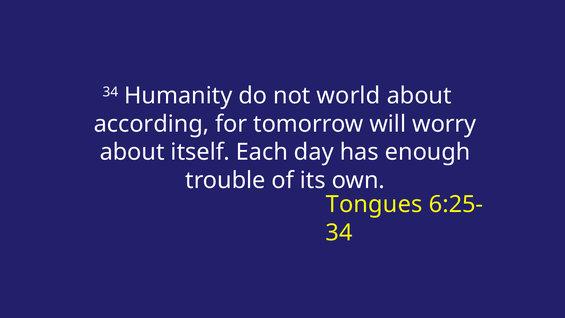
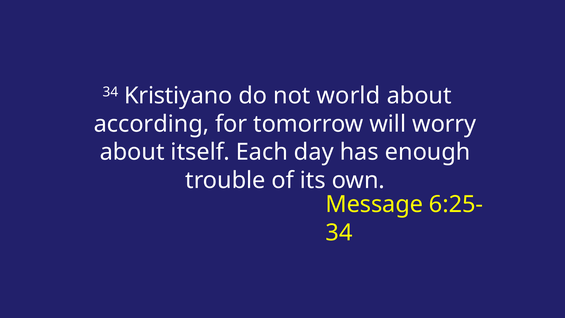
Humanity: Humanity -> Kristiyano
Tongues: Tongues -> Message
